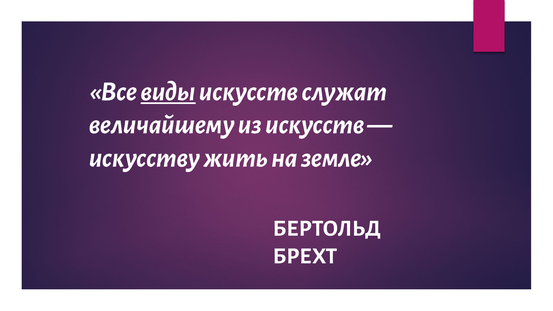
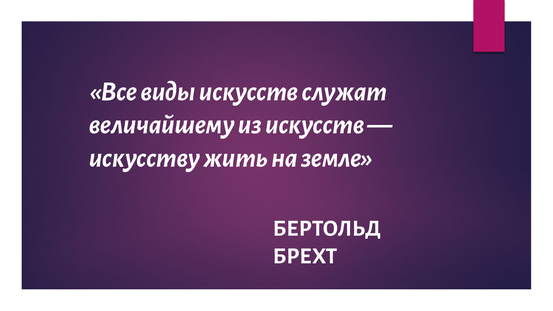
виды underline: present -> none
